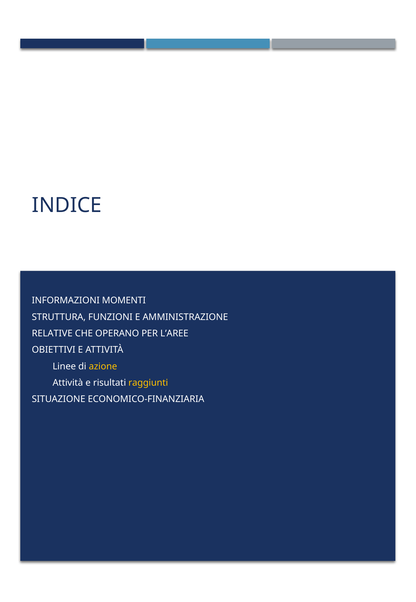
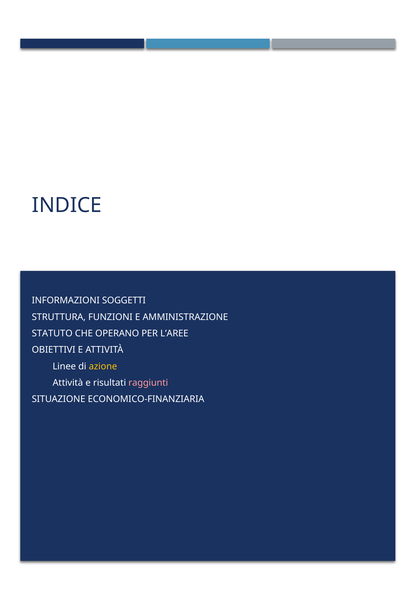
MOMENTI: MOMENTI -> SOGGETTI
RELATIVE: RELATIVE -> STATUTO
raggiunti colour: yellow -> pink
